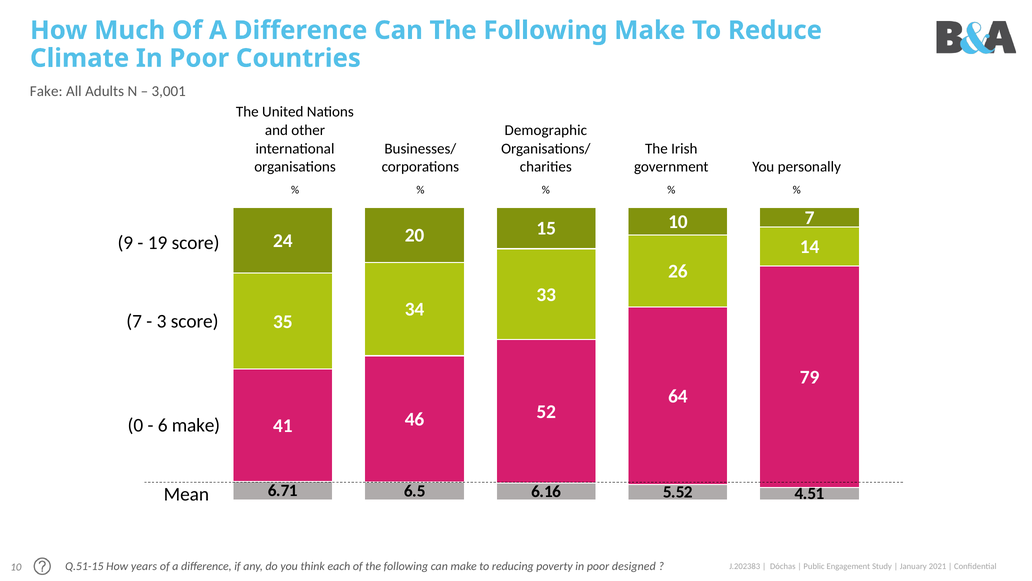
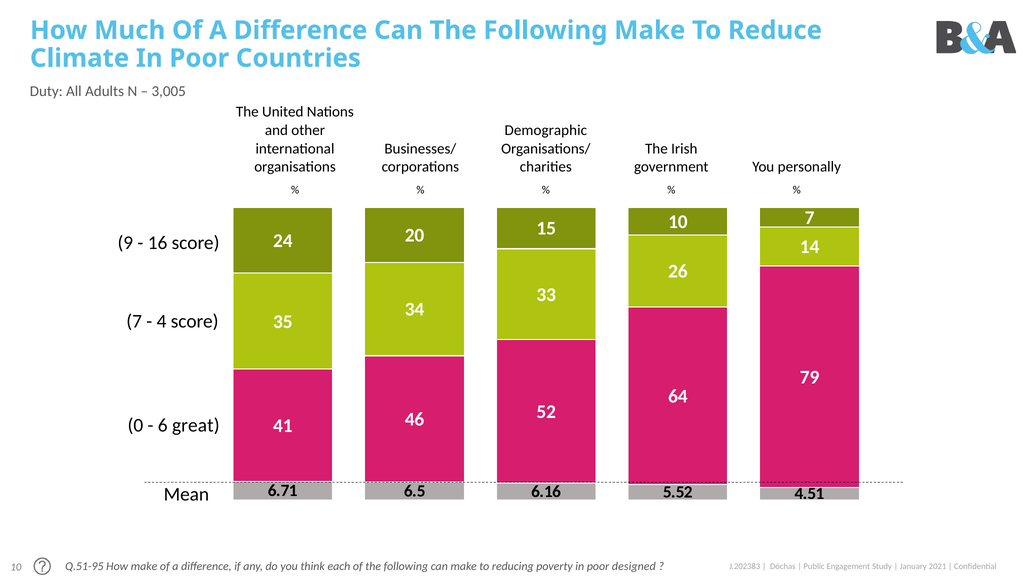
Fake: Fake -> Duty
3,001: 3,001 -> 3,005
19: 19 -> 16
3: 3 -> 4
6 make: make -> great
Q.51-15: Q.51-15 -> Q.51-95
How years: years -> make
